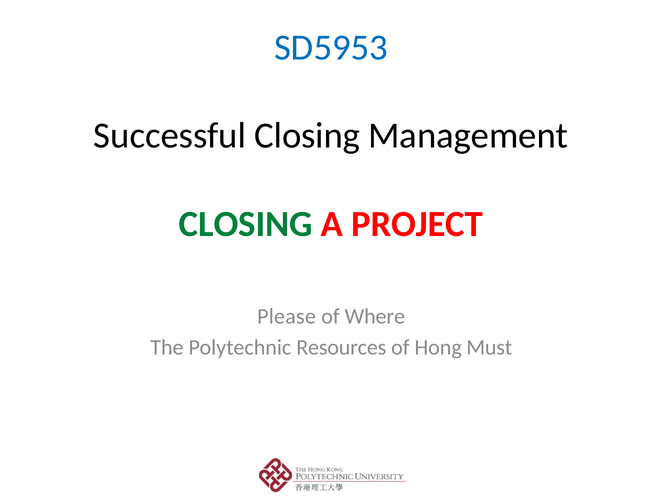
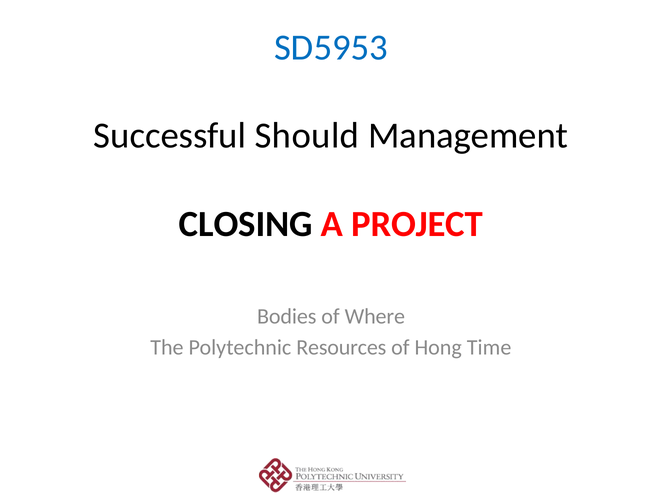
Successful Closing: Closing -> Should
CLOSING at (246, 224) colour: green -> black
Please: Please -> Bodies
Must: Must -> Time
